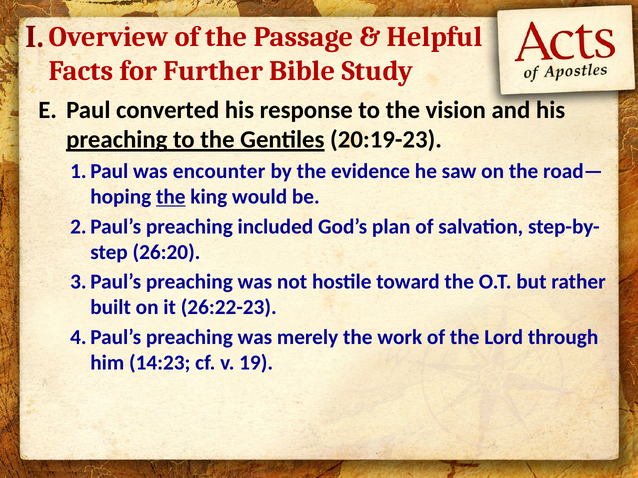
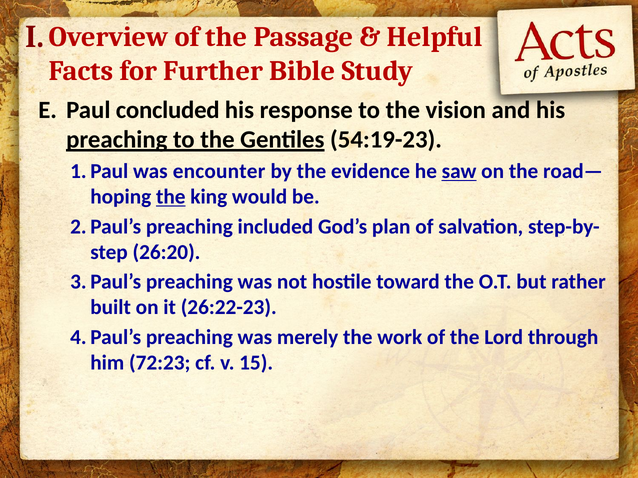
converted: converted -> concluded
20:19-23: 20:19-23 -> 54:19-23
saw underline: none -> present
14:23: 14:23 -> 72:23
19: 19 -> 15
